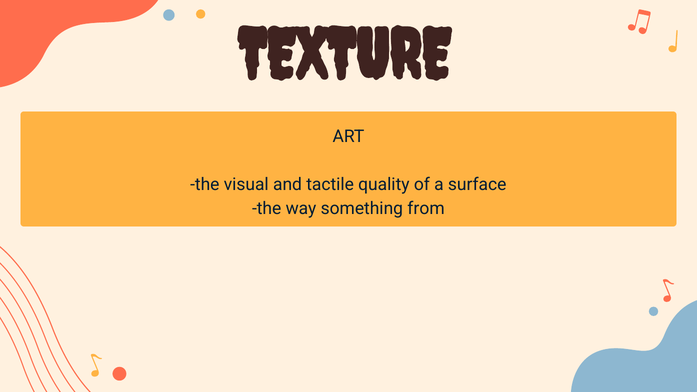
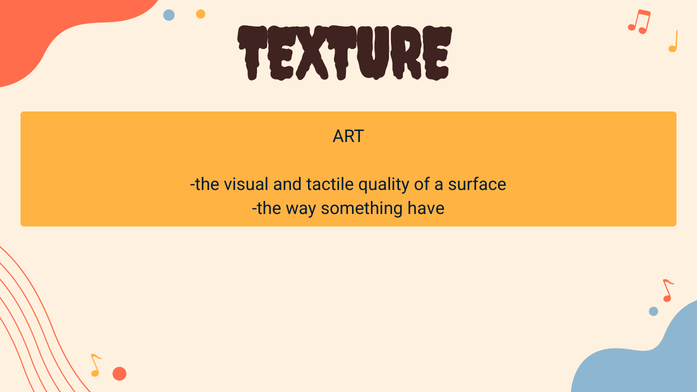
from: from -> have
